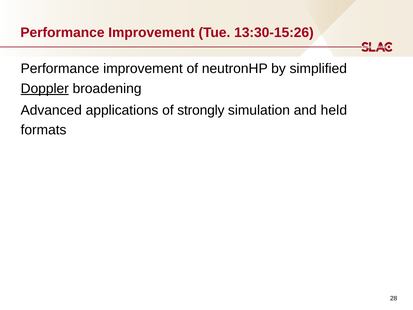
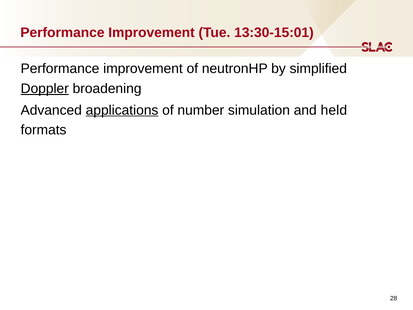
13:30-15:26: 13:30-15:26 -> 13:30-15:01
applications underline: none -> present
strongly: strongly -> number
